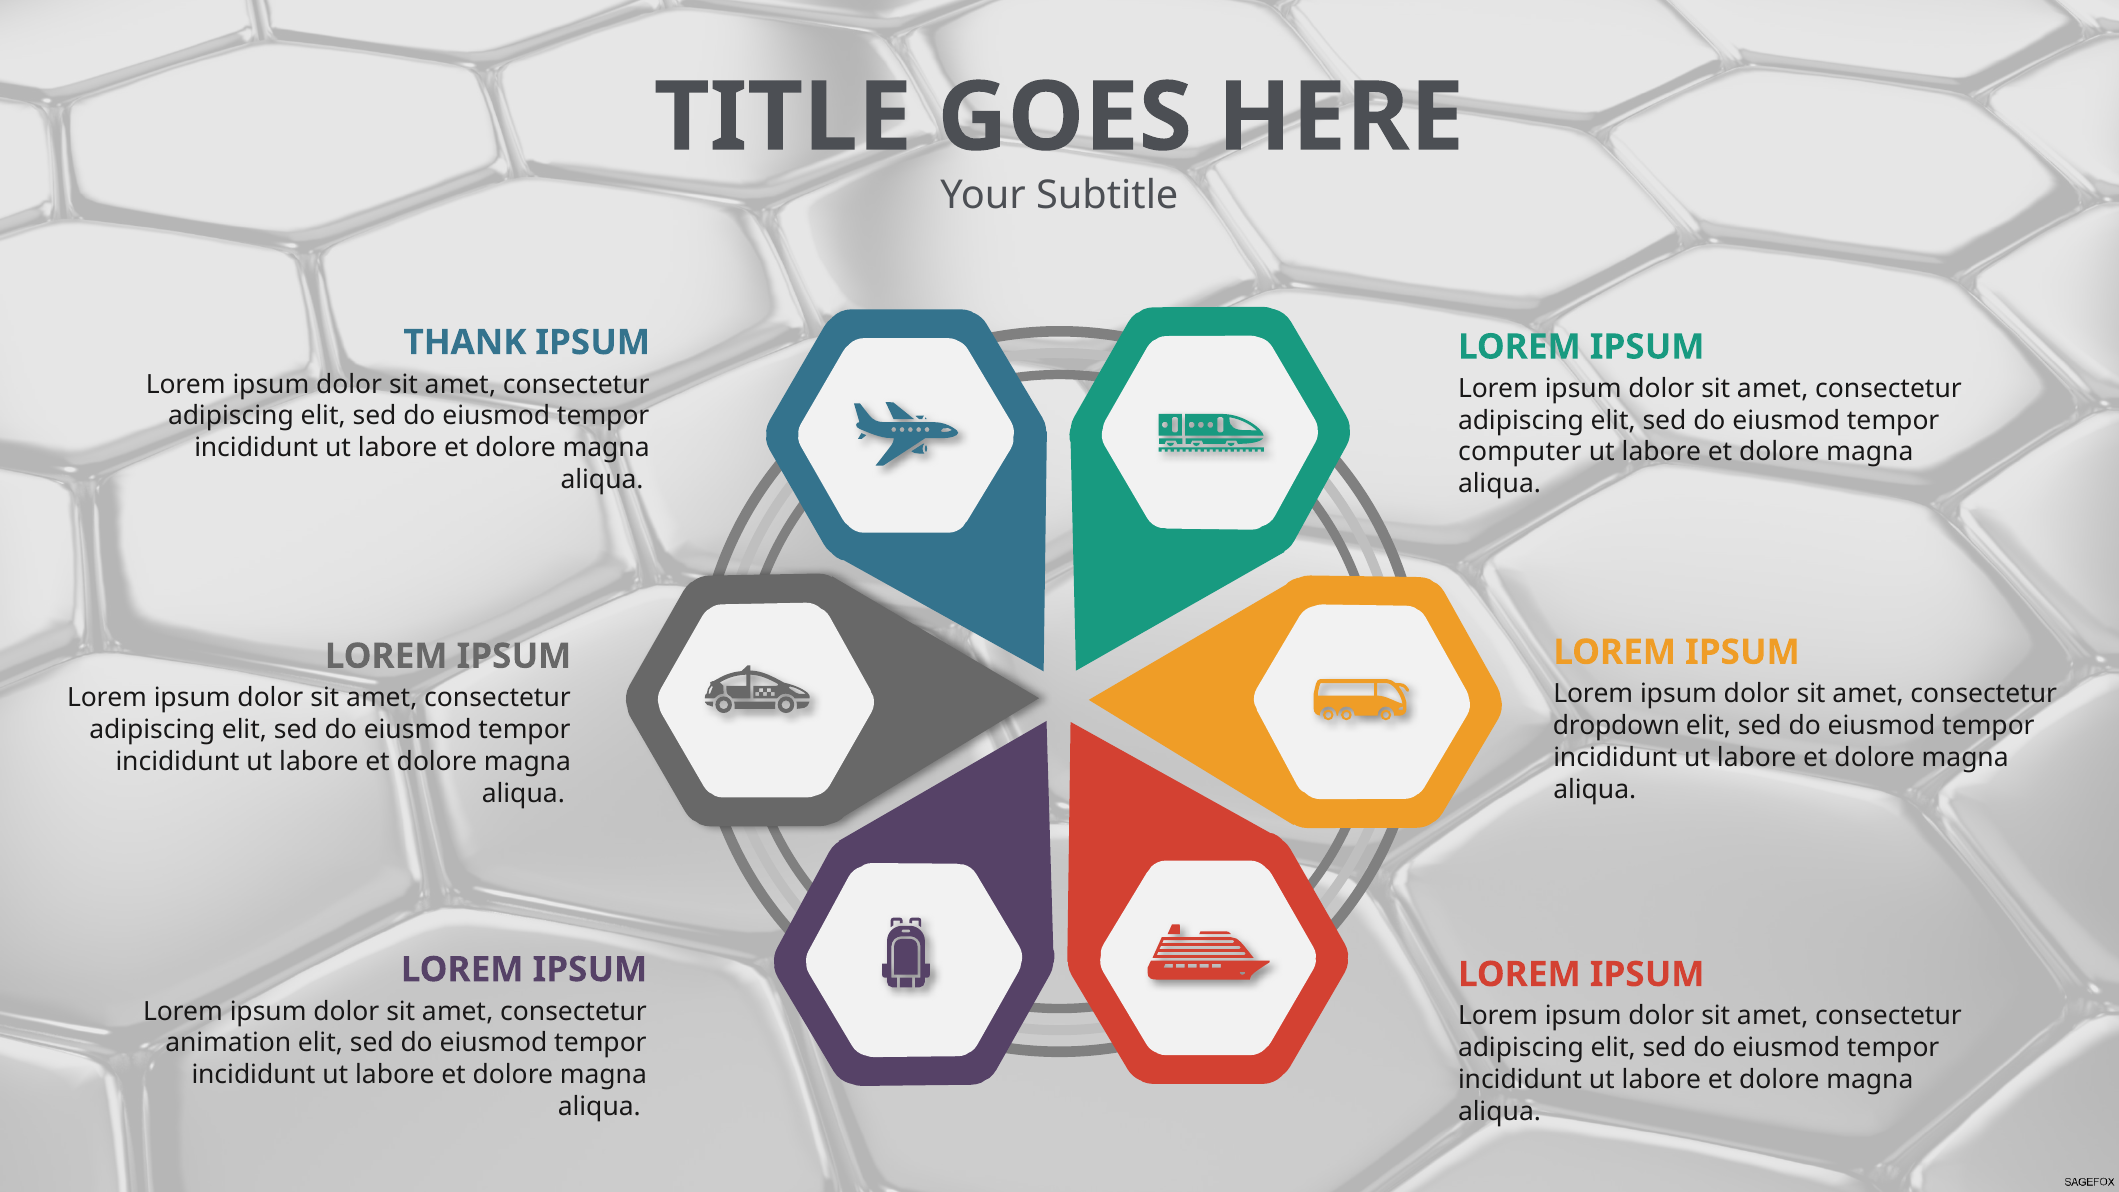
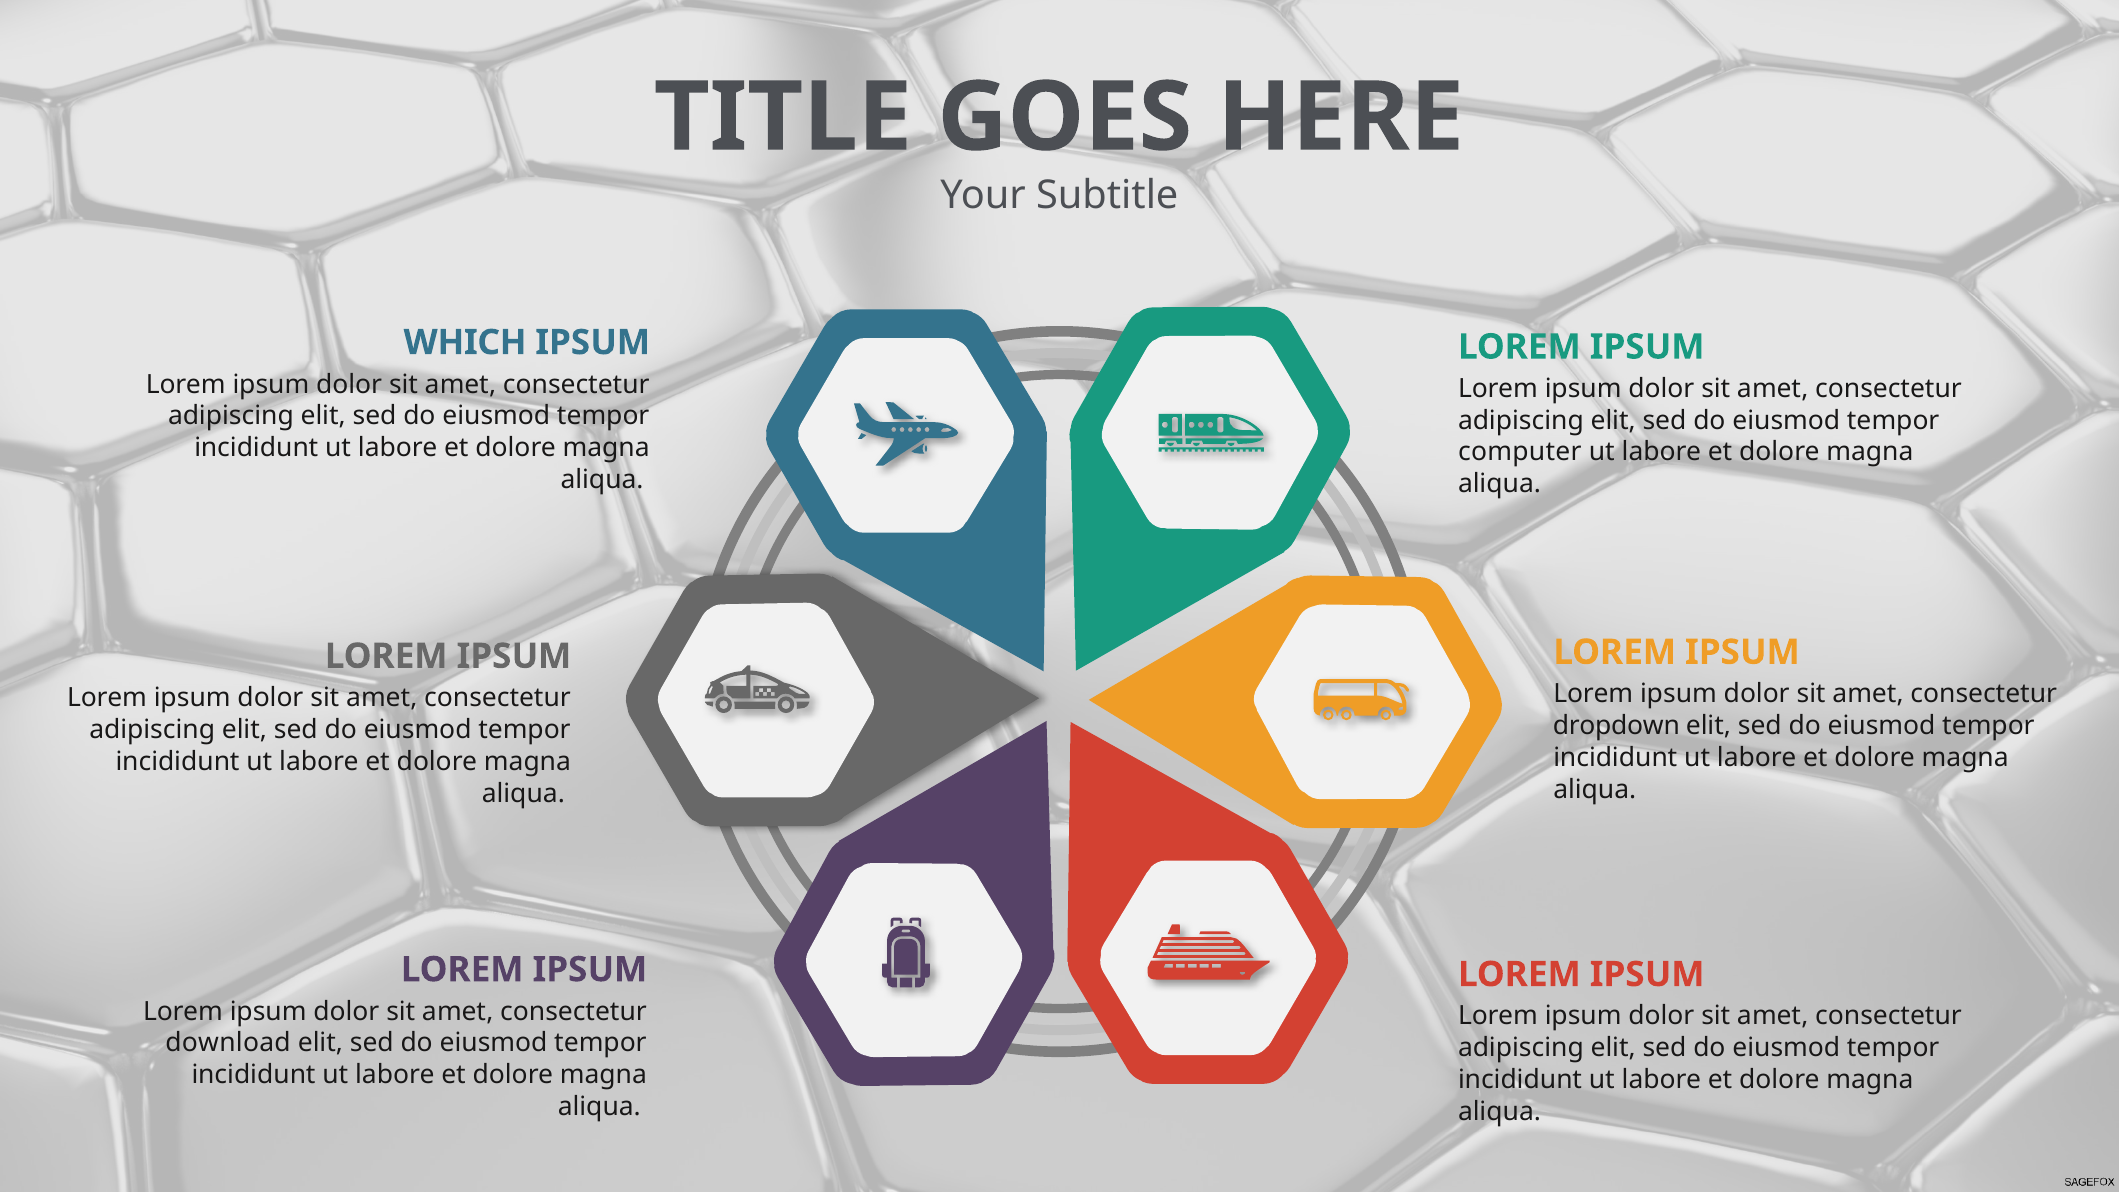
THANK: THANK -> WHICH
animation: animation -> download
